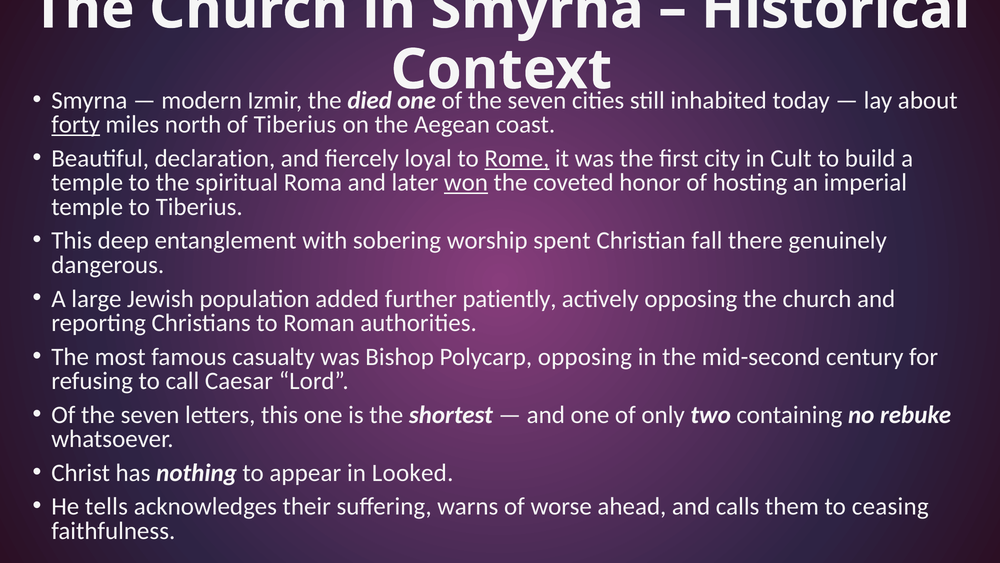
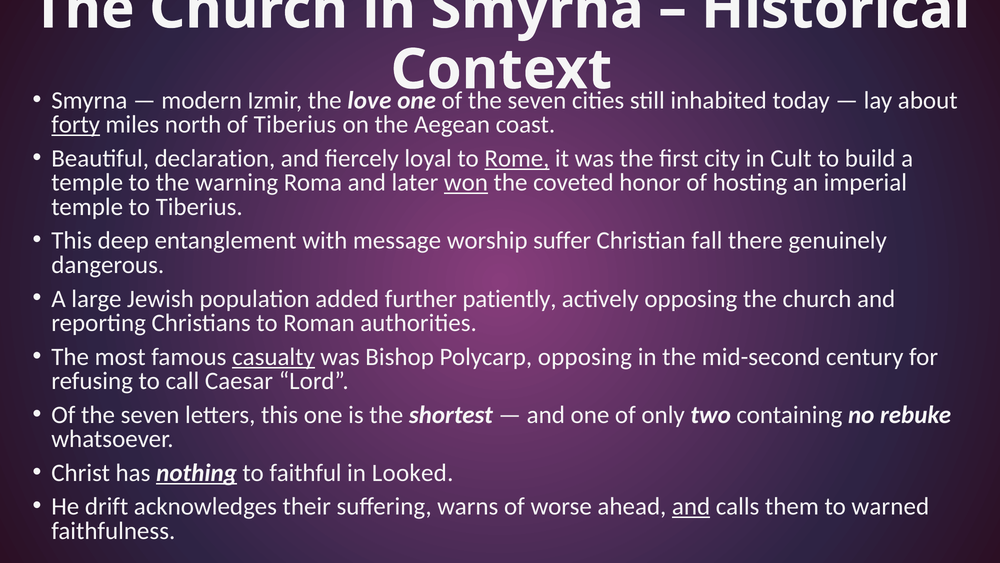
died: died -> love
spiritual: spiritual -> warning
sobering: sobering -> message
spent: spent -> suffer
casualty underline: none -> present
nothing underline: none -> present
appear: appear -> faithful
tells: tells -> drift
and at (691, 506) underline: none -> present
ceasing: ceasing -> warned
